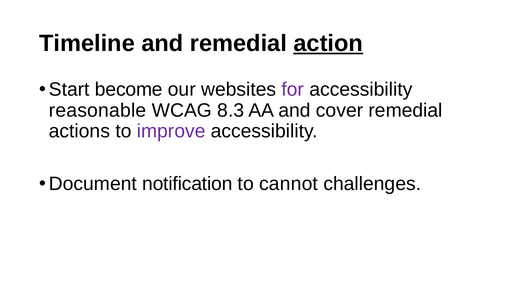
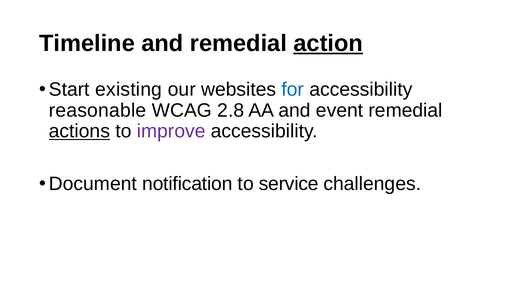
become: become -> existing
for colour: purple -> blue
8.3: 8.3 -> 2.8
cover: cover -> event
actions underline: none -> present
cannot: cannot -> service
